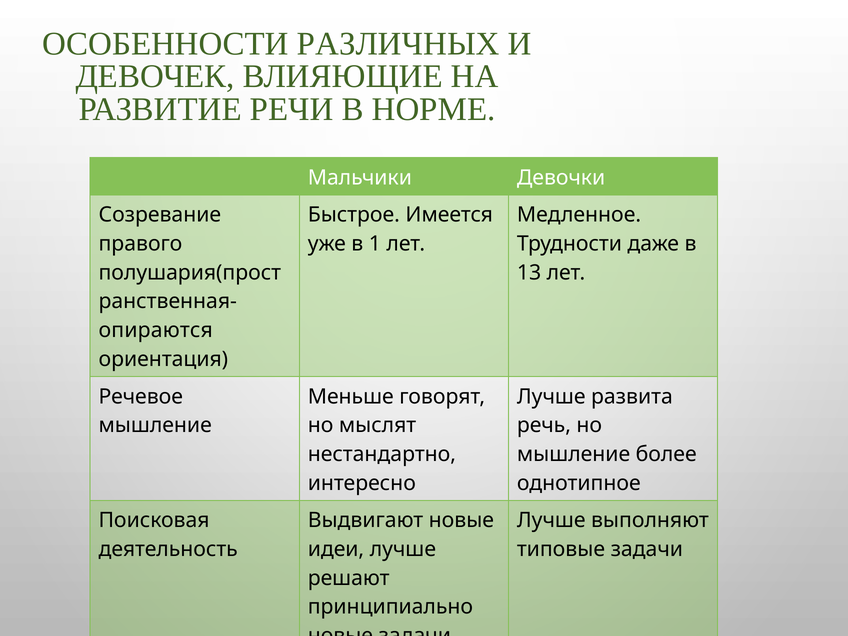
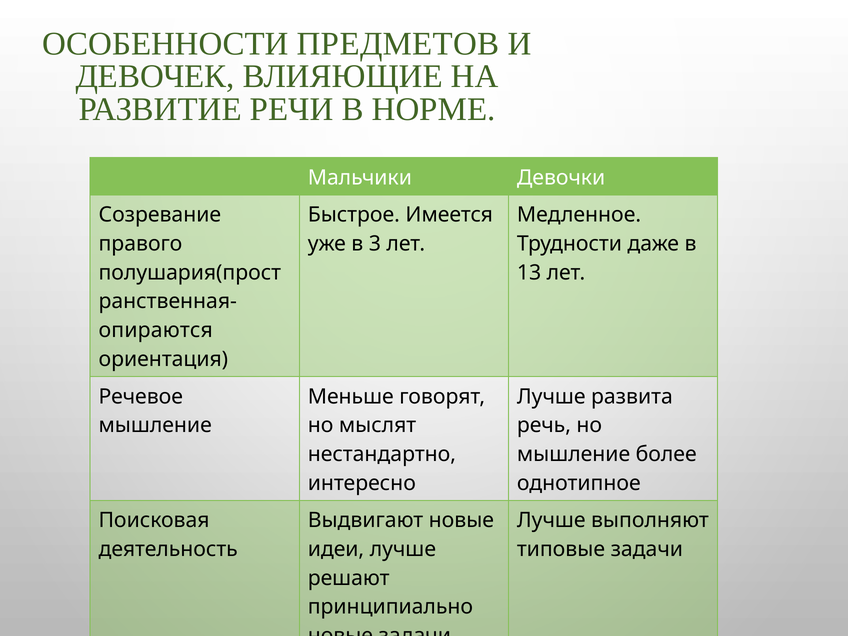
РАЗЛИЧНЫХ: РАЗЛИЧНЫХ -> ПРЕДМЕТОВ
1: 1 -> 3
